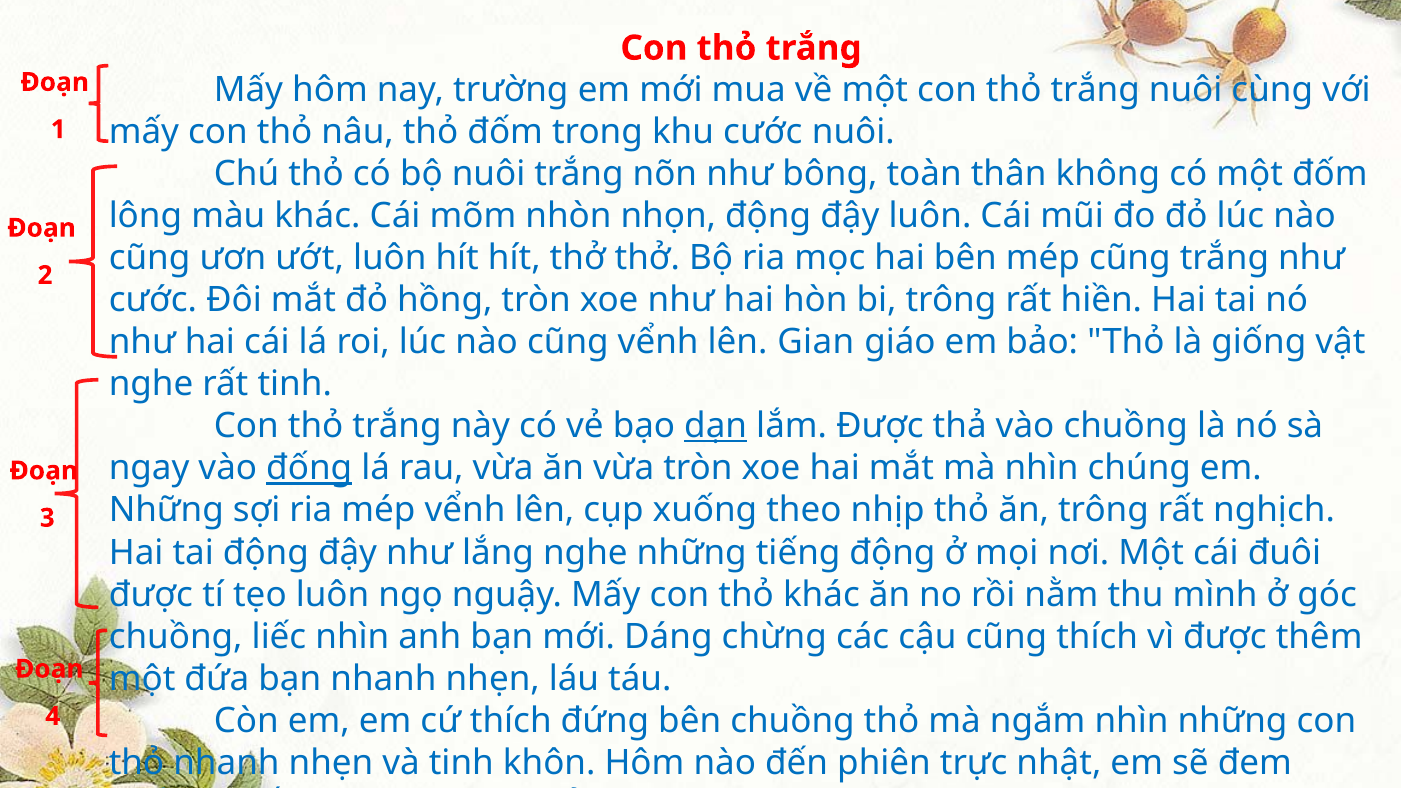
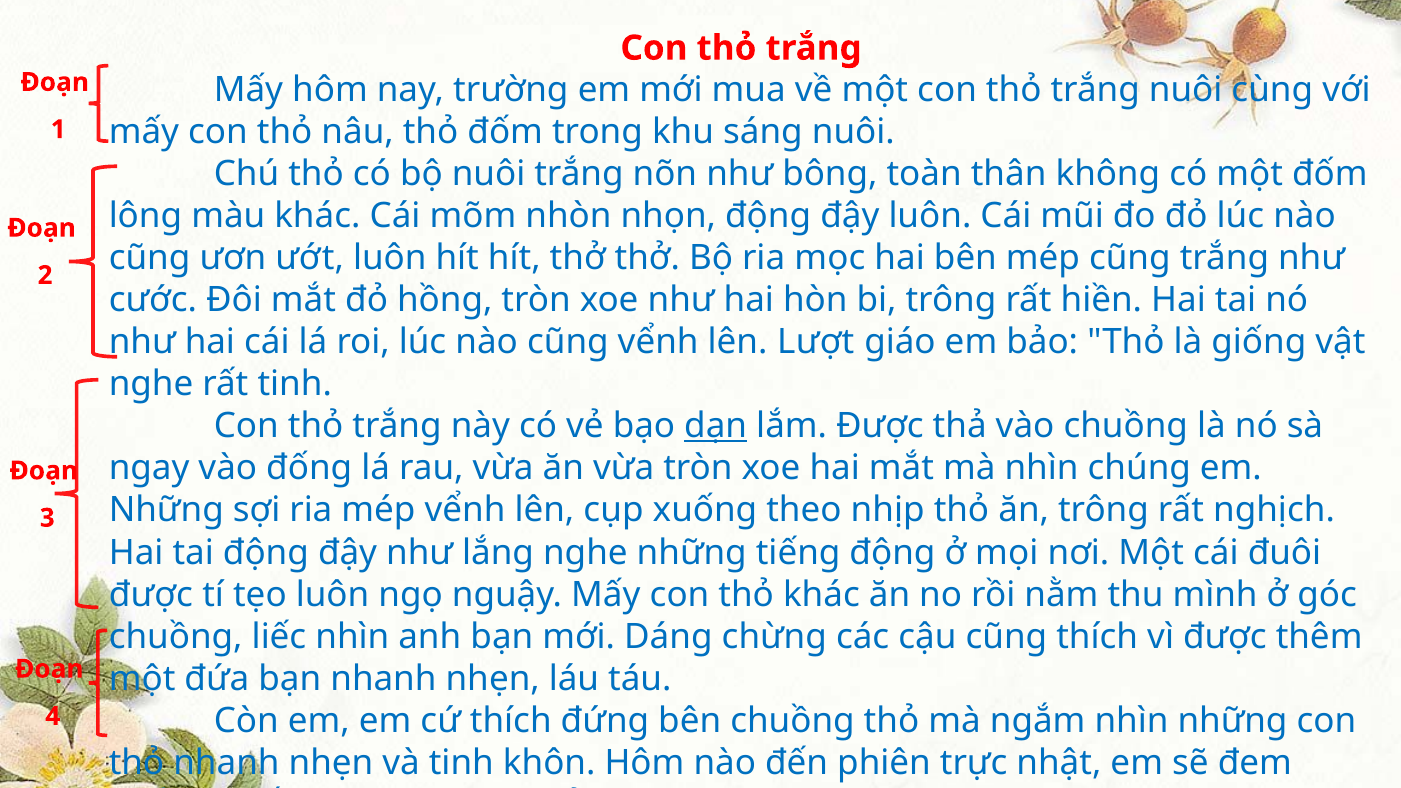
khu cước: cước -> sáng
Gian: Gian -> Lượt
đống underline: present -> none
